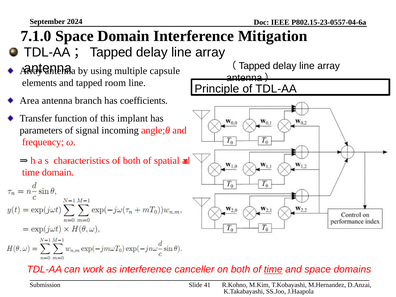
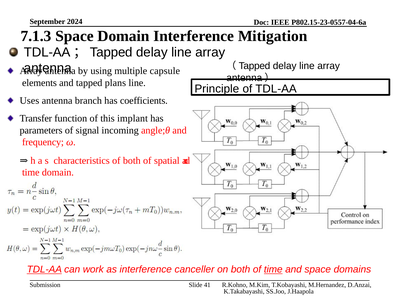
7.1.0: 7.1.0 -> 7.1.3
room: room -> plans
Area: Area -> Uses
TDL-AA at (44, 269) underline: none -> present
